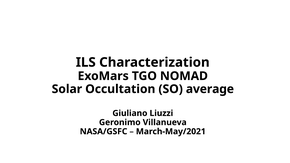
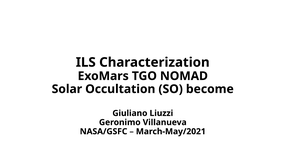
average: average -> become
